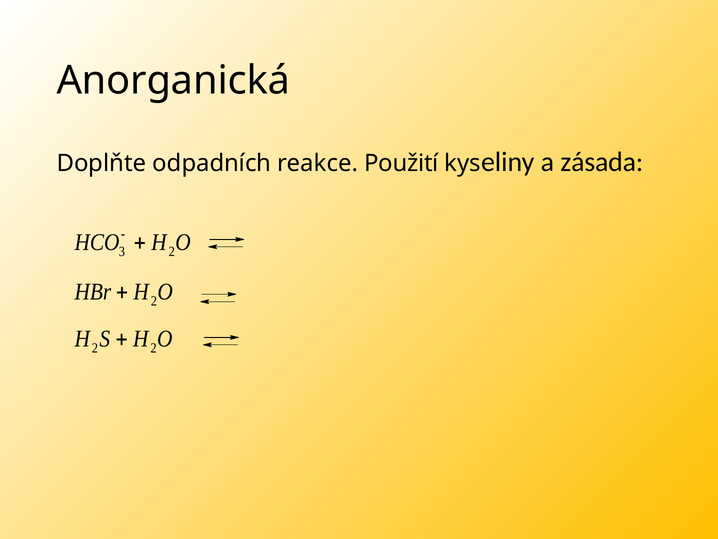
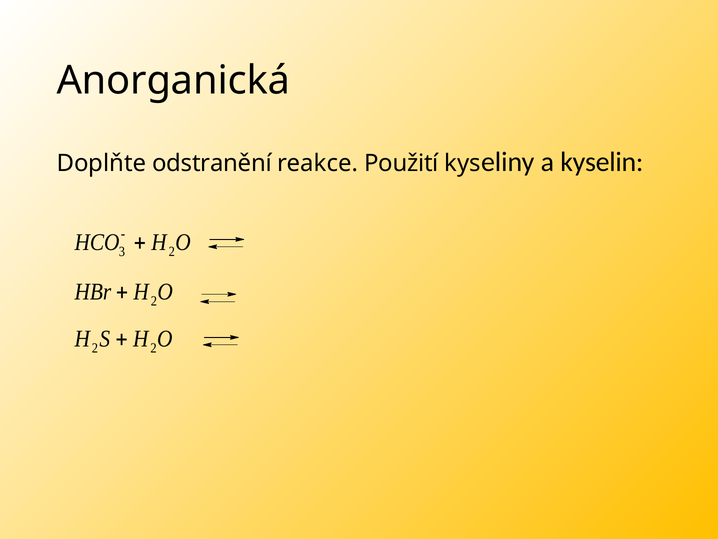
odpadních: odpadních -> odstranění
zásada: zásada -> kyselin
